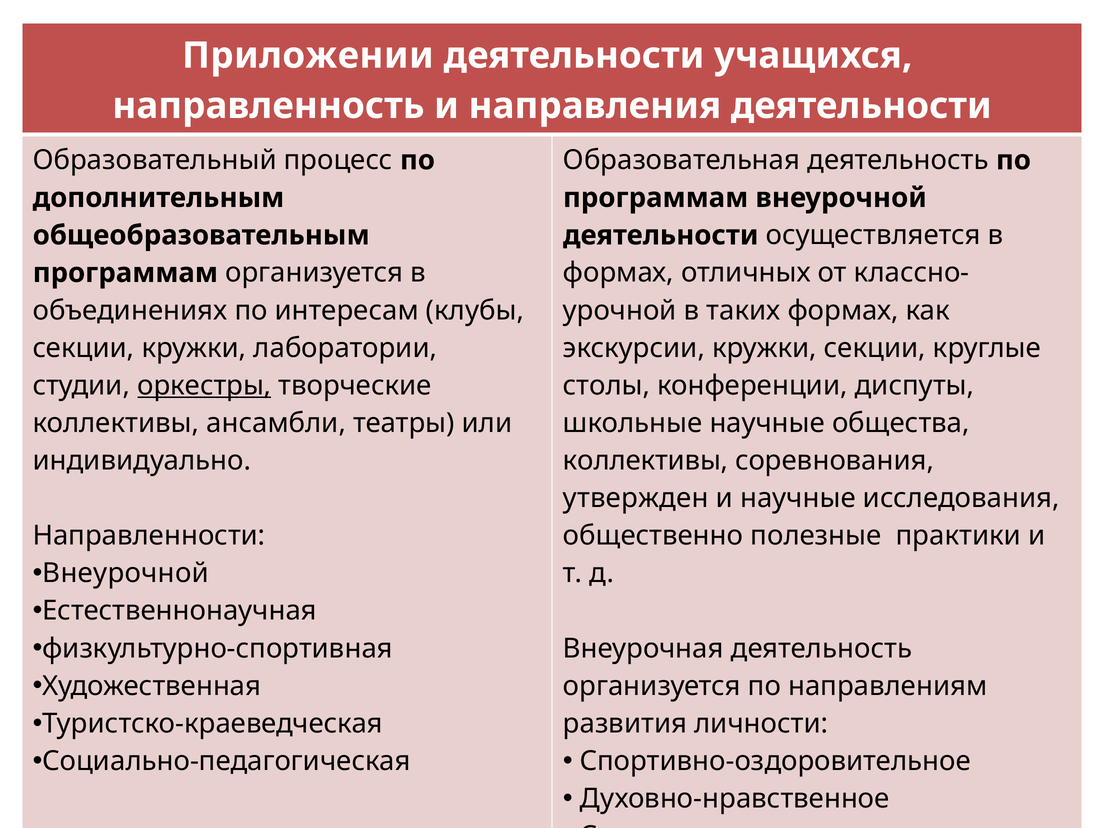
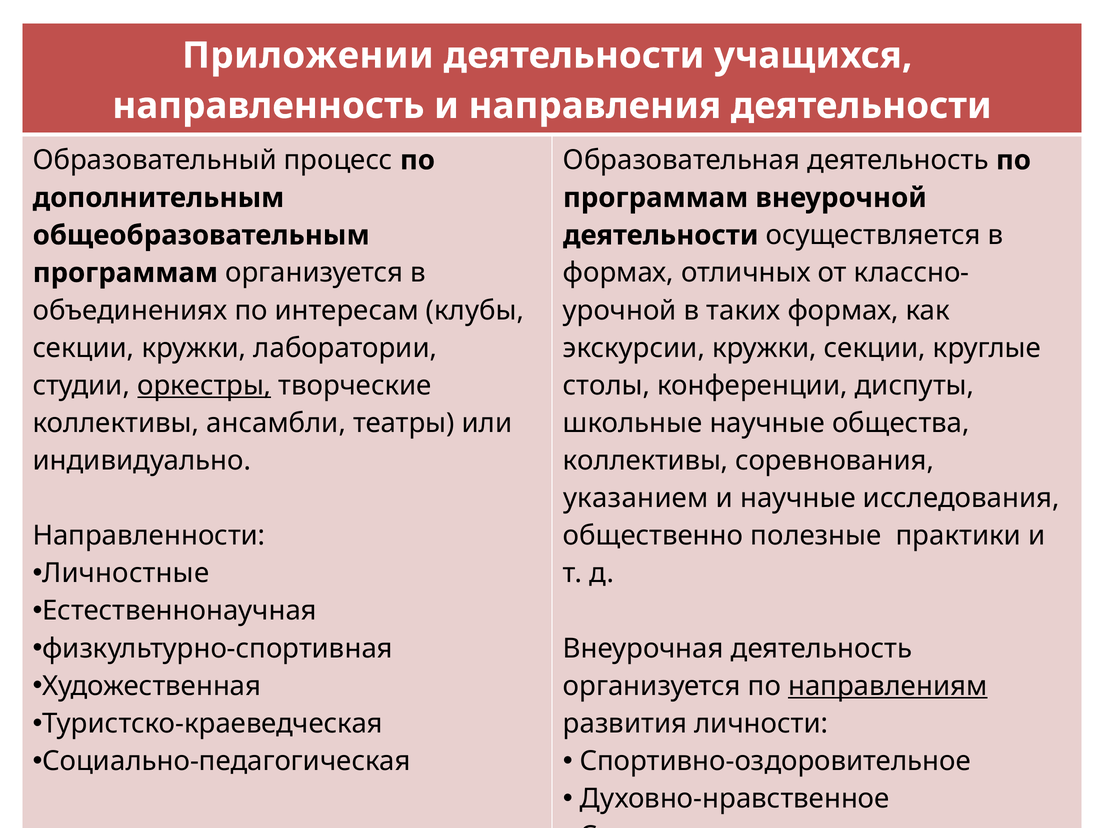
утвержден: утвержден -> указанием
Внеурочной at (126, 573): Внеурочной -> Личностные
направлениям underline: none -> present
